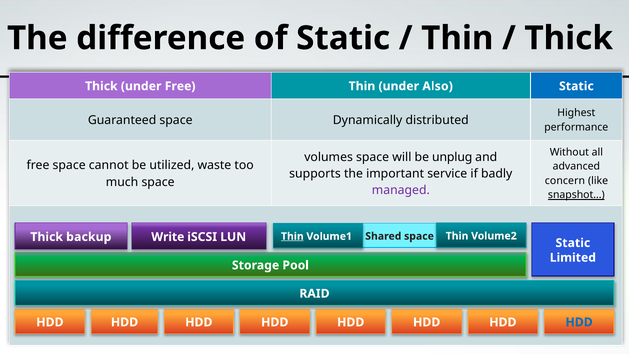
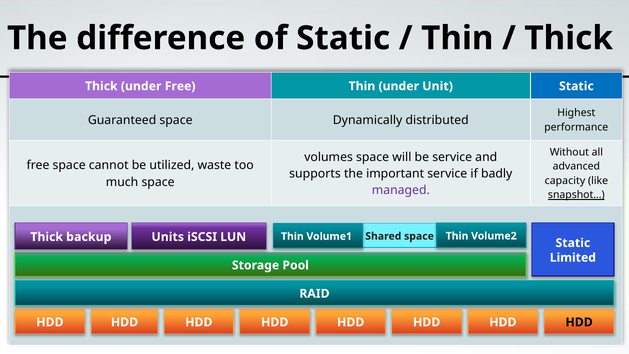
Also: Also -> Unit
be unplug: unplug -> service
concern: concern -> capacity
Thin at (292, 236) underline: present -> none
Write: Write -> Units
HDD at (579, 322) colour: blue -> black
